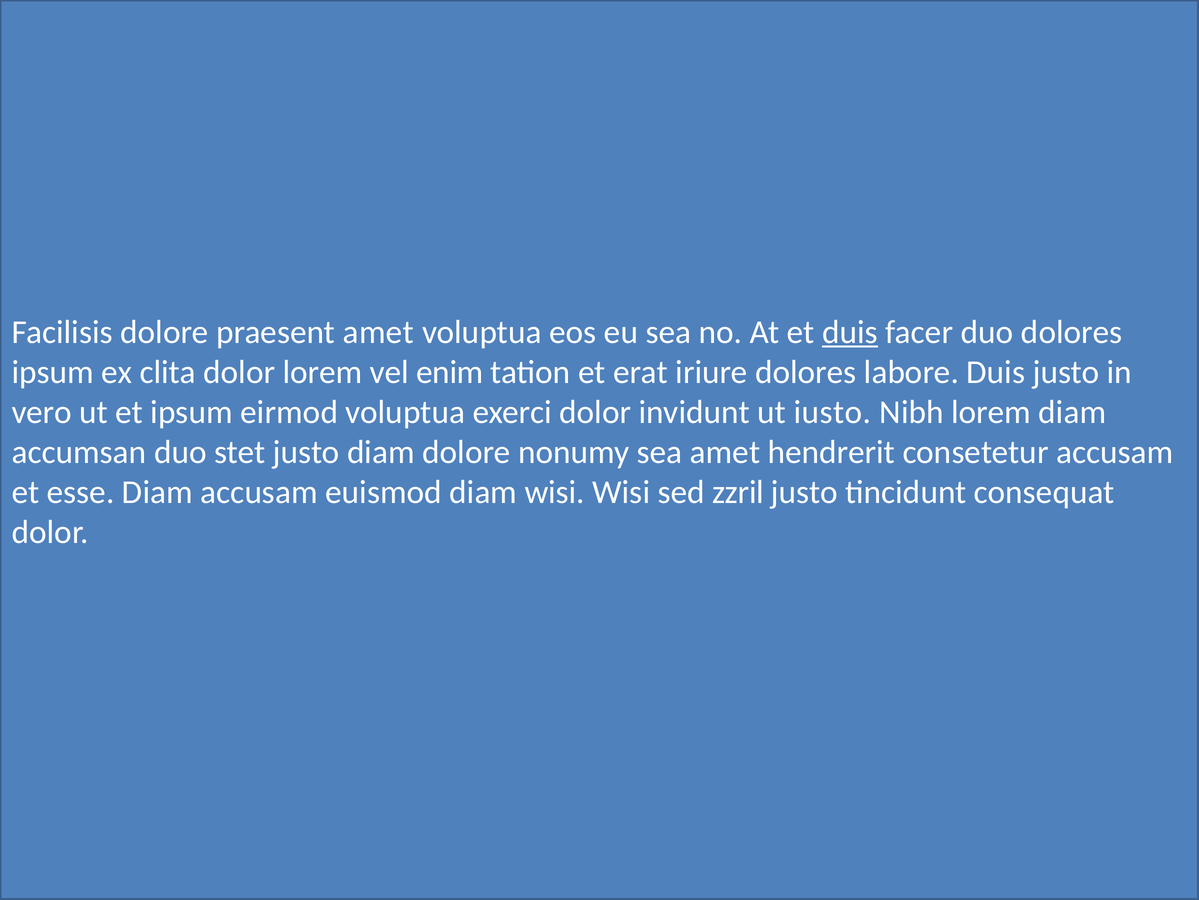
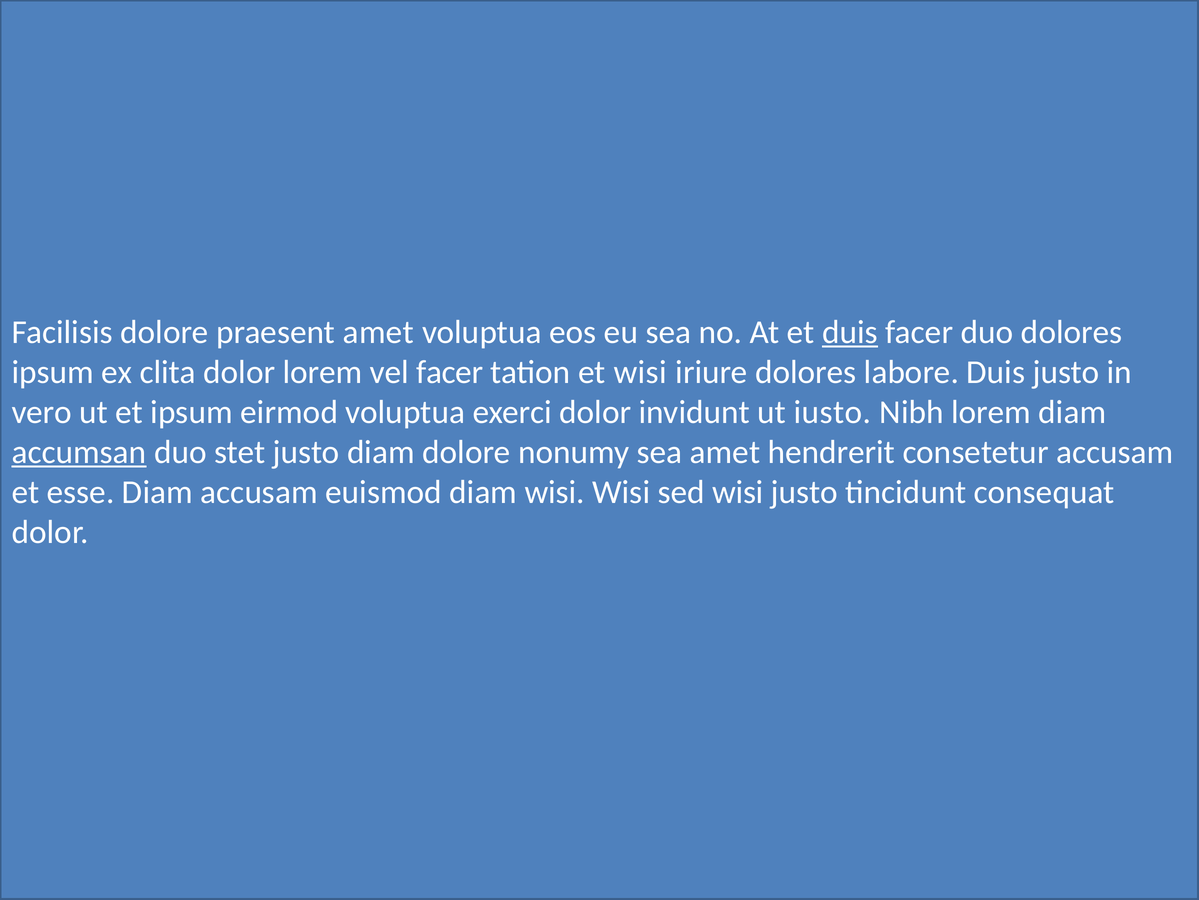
vel enim: enim -> facer
et erat: erat -> wisi
accumsan underline: none -> present
sed zzril: zzril -> wisi
